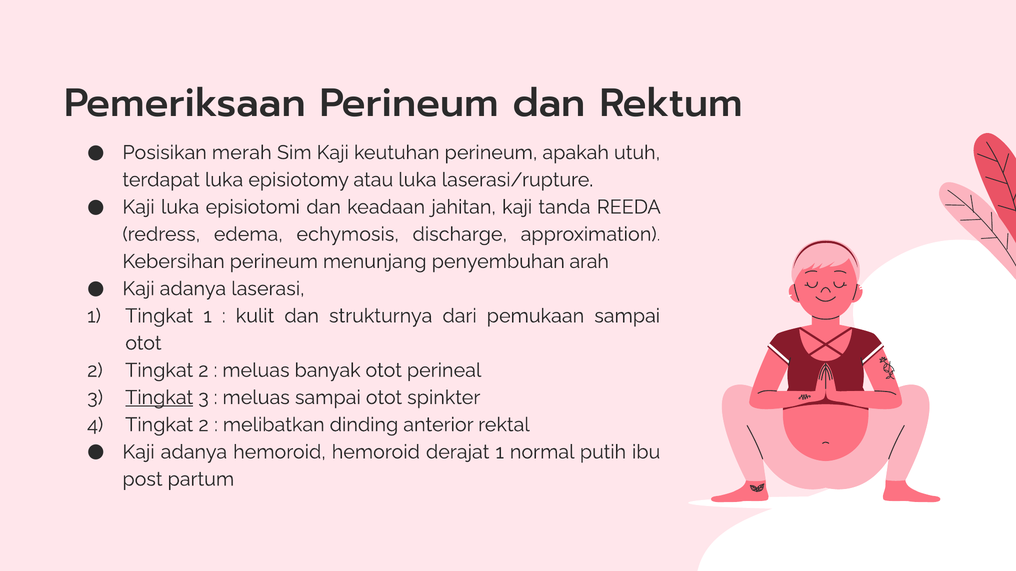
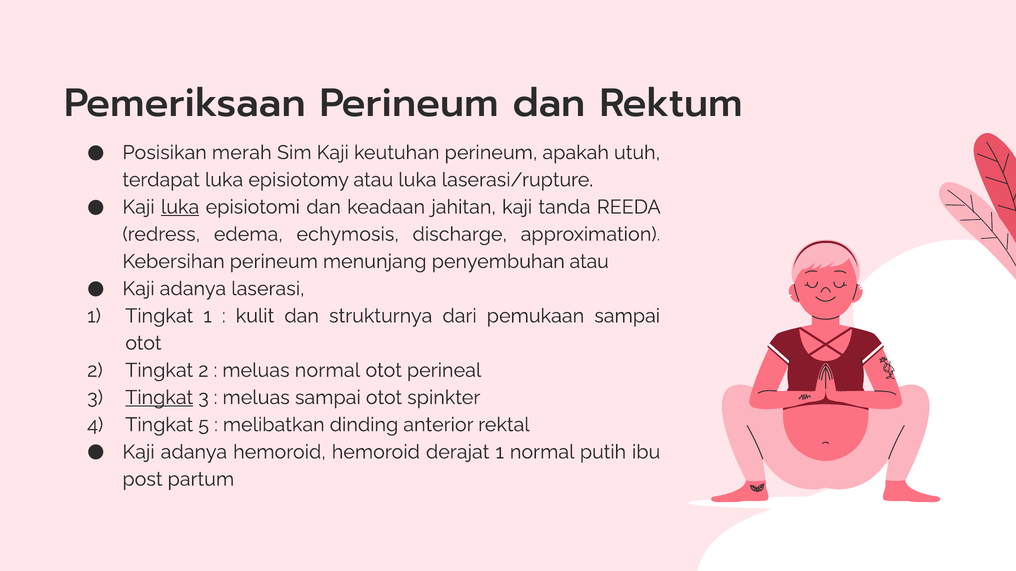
luka at (180, 207) underline: none -> present
penyembuhan arah: arah -> atau
meluas banyak: banyak -> normal
4 Tingkat 2: 2 -> 5
